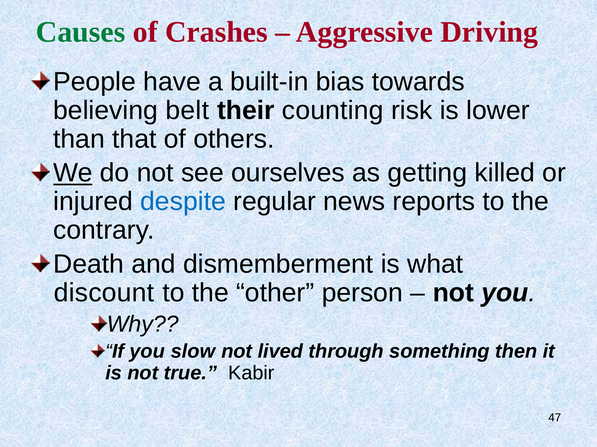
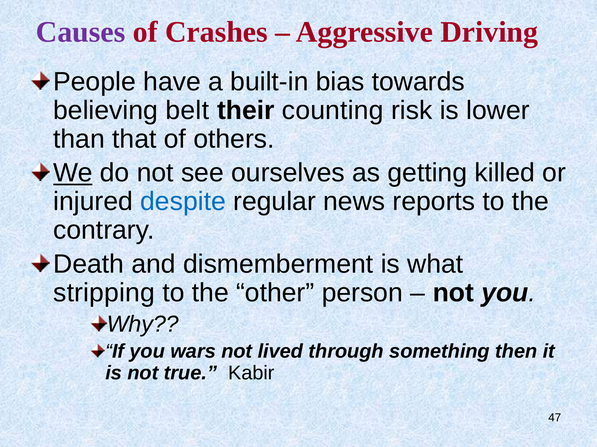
Causes colour: green -> purple
discount: discount -> stripping
slow: slow -> wars
